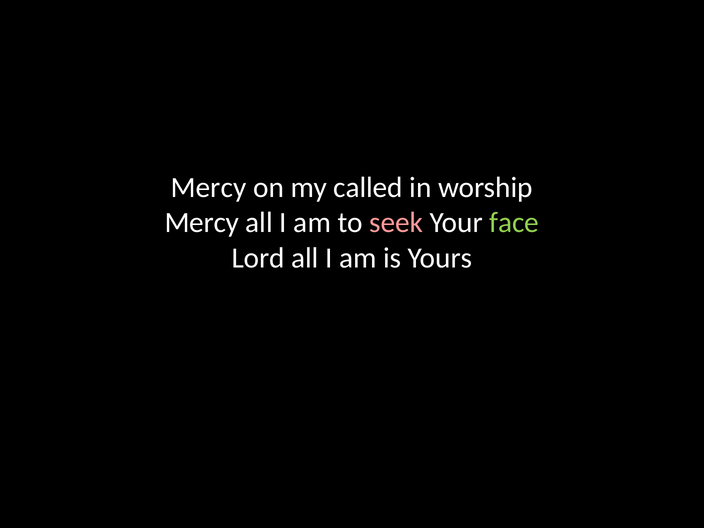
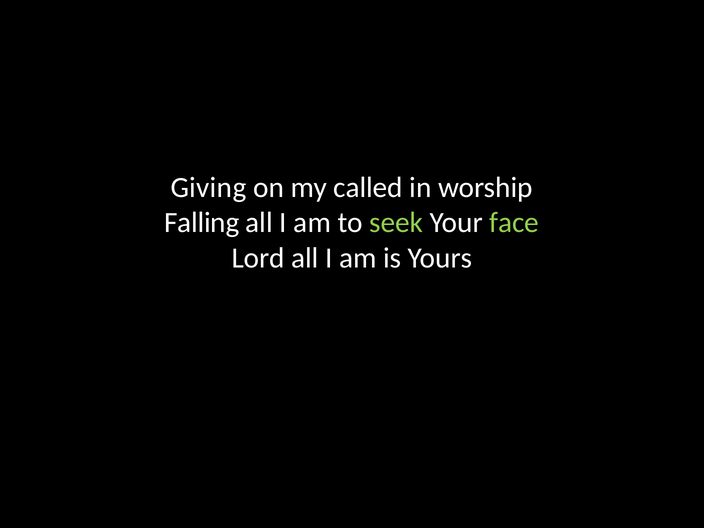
Mercy at (209, 187): Mercy -> Giving
Mercy at (202, 223): Mercy -> Falling
seek colour: pink -> light green
